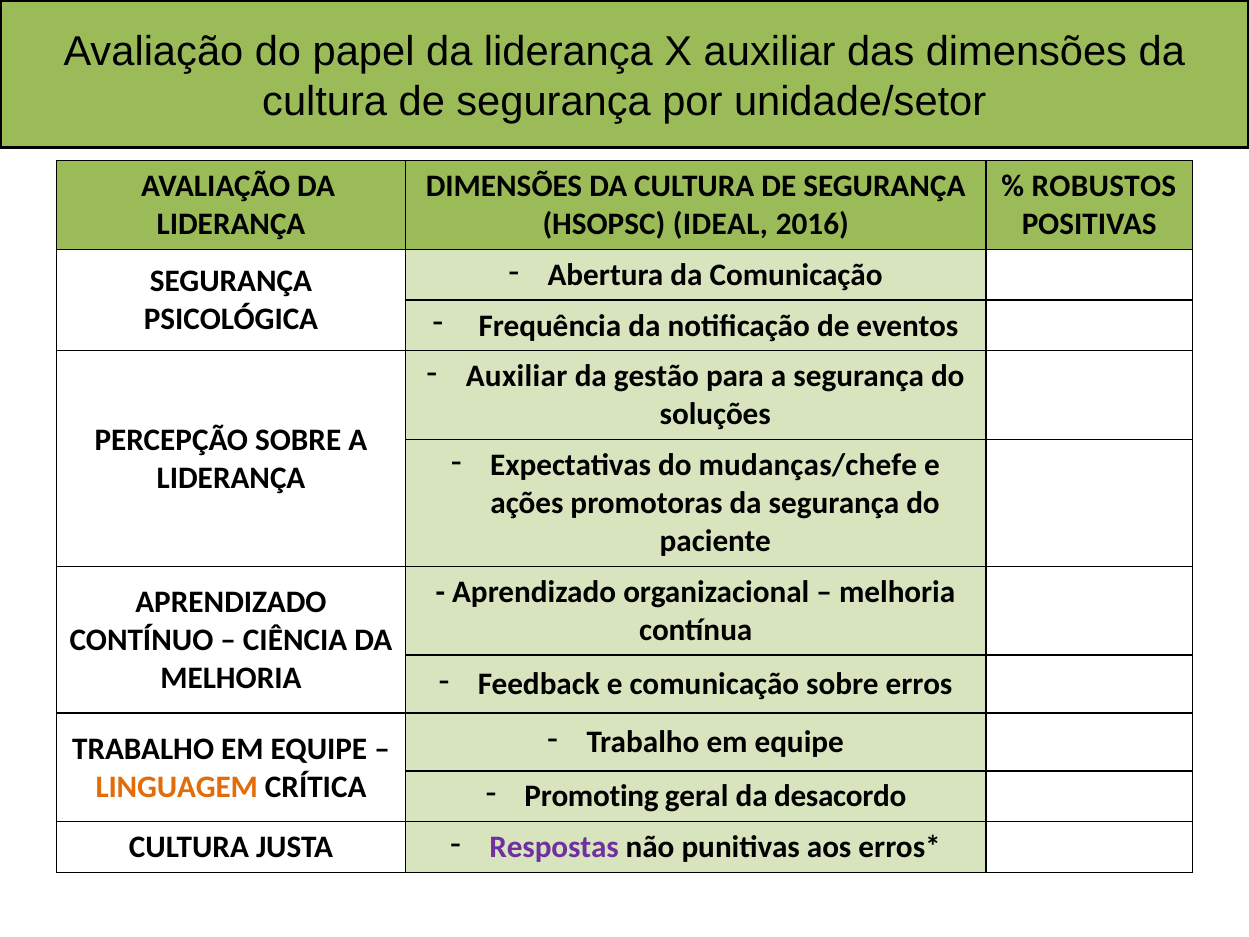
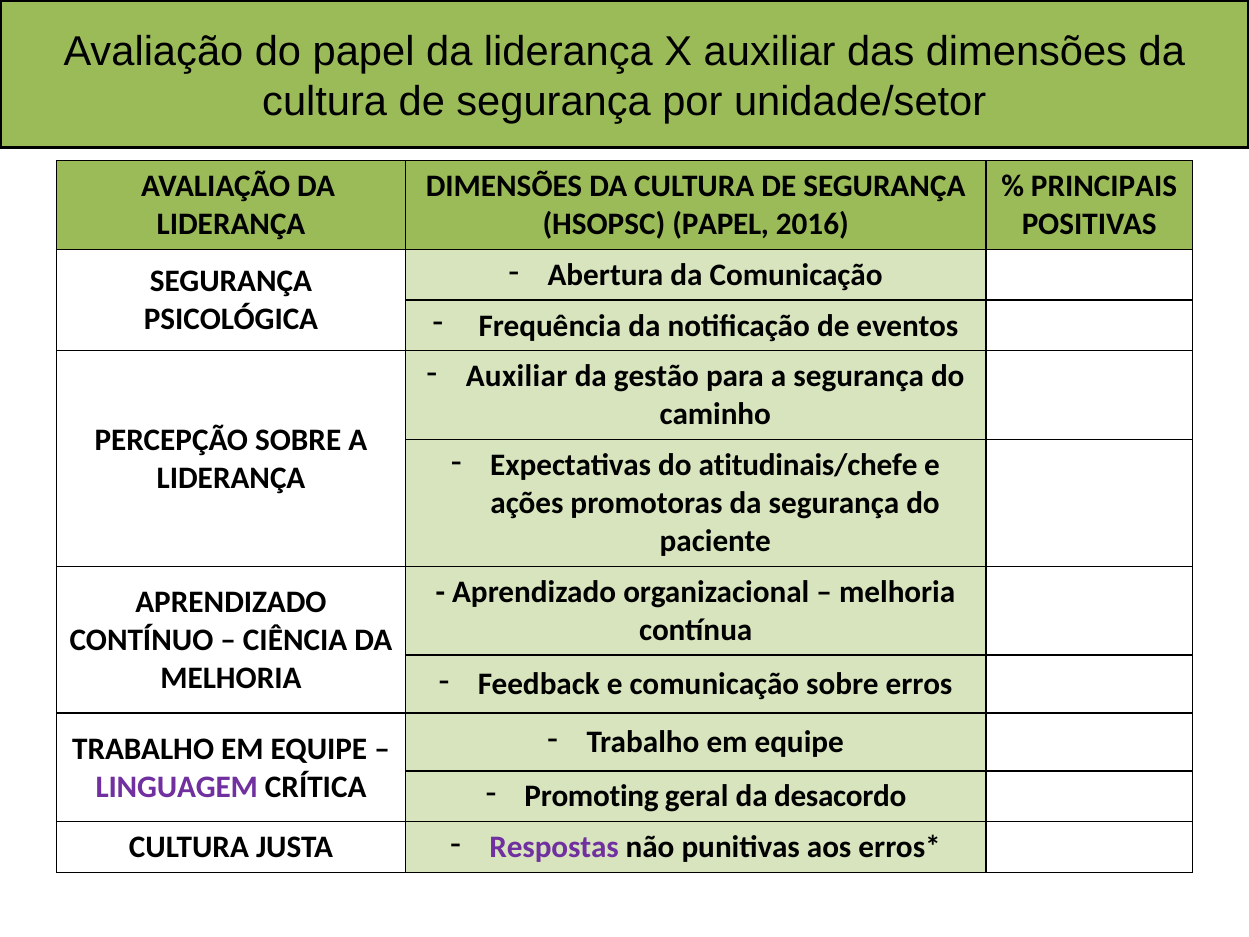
ROBUSTOS: ROBUSTOS -> PRINCIPAIS
HSOPSC IDEAL: IDEAL -> PAPEL
soluções: soluções -> caminho
mudanças/chefe: mudanças/chefe -> atitudinais/chefe
LINGUAGEM colour: orange -> purple
